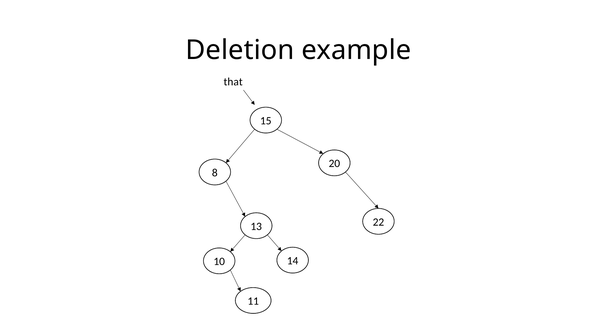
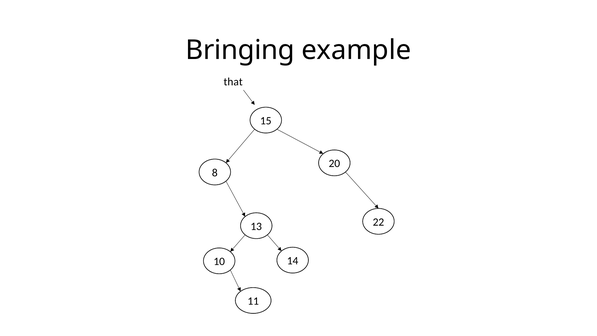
Deletion: Deletion -> Bringing
